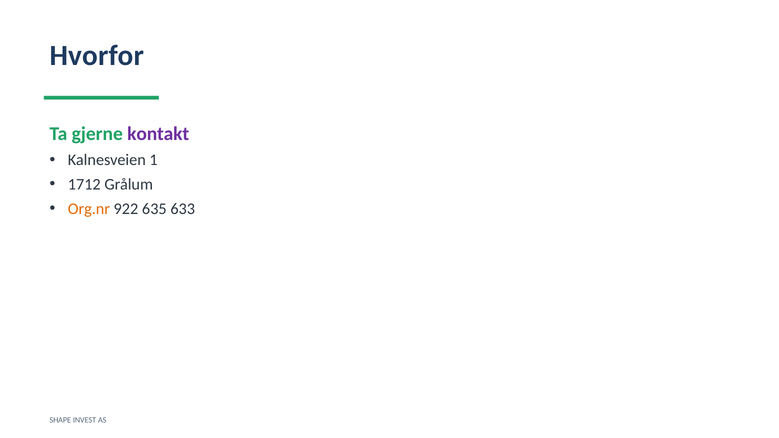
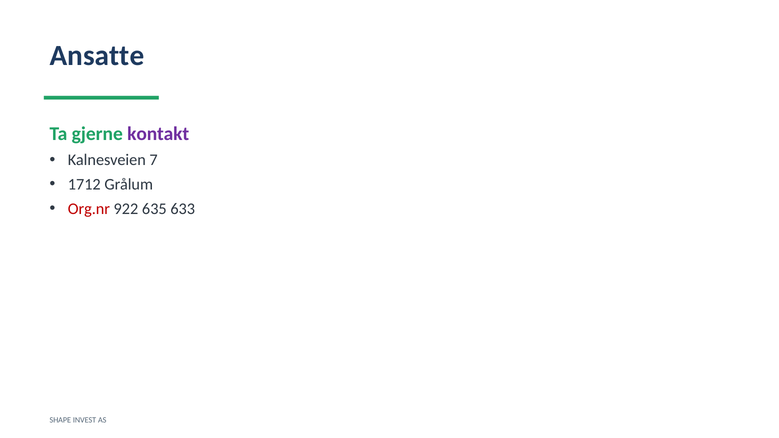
Hvorfor: Hvorfor -> Ansatte
1: 1 -> 7
Org.nr colour: orange -> red
